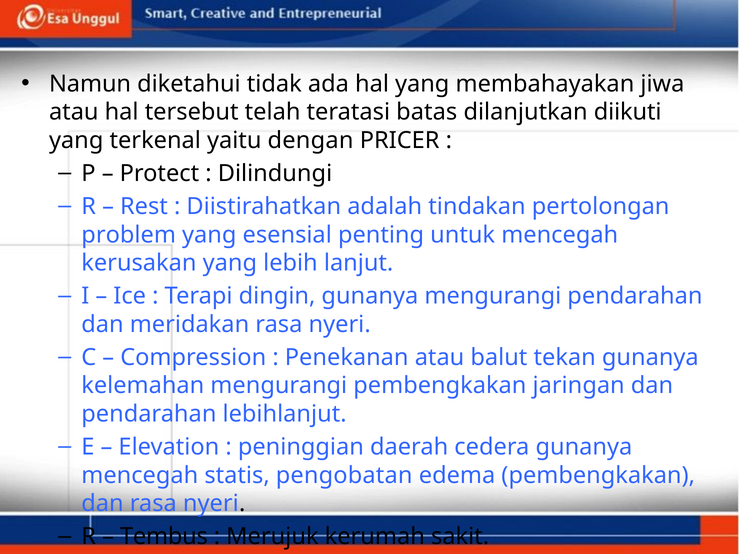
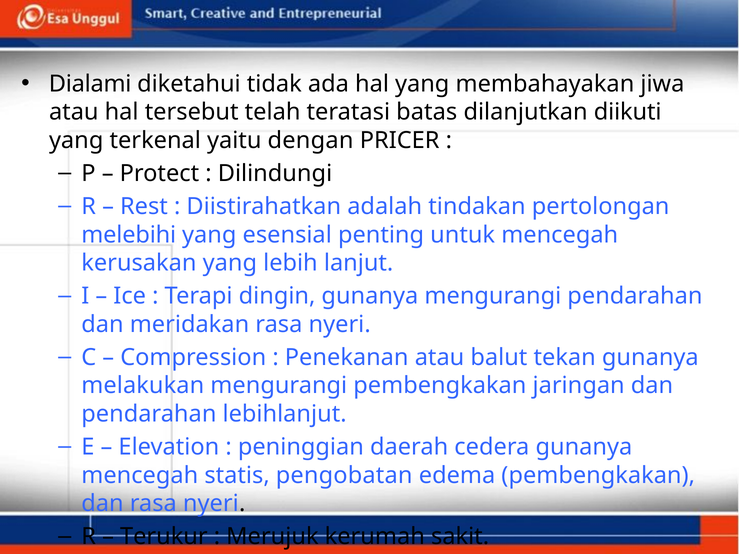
Namun: Namun -> Dialami
problem: problem -> melebihi
kelemahan: kelemahan -> melakukan
Tembus: Tembus -> Terukur
